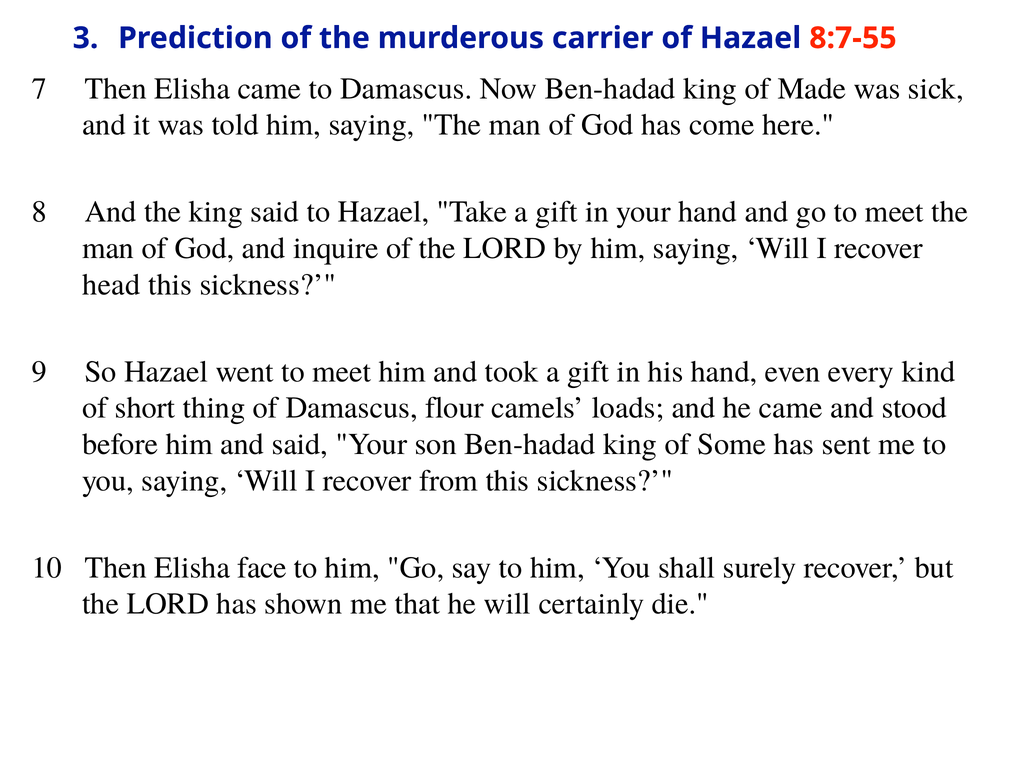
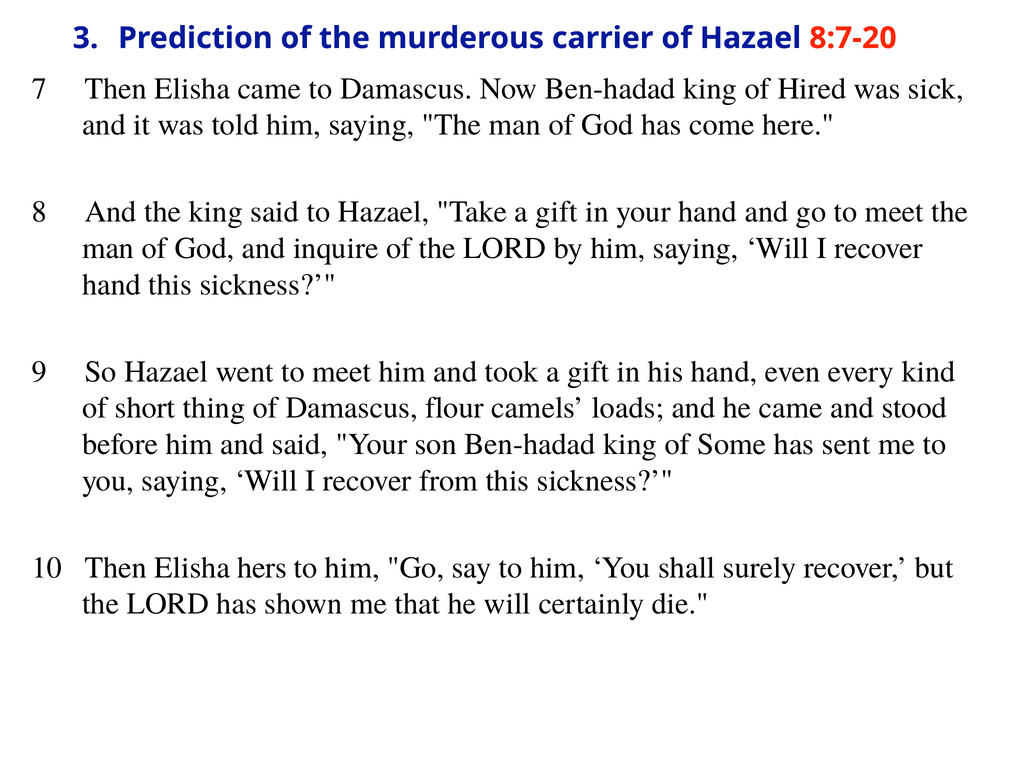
8:7-55: 8:7-55 -> 8:7-20
Made: Made -> Hired
head at (111, 284): head -> hand
face: face -> hers
